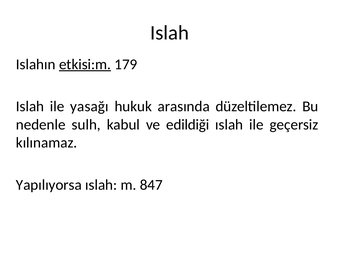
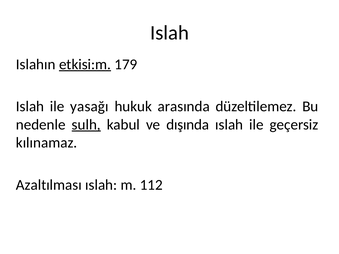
sulh underline: none -> present
edildiği: edildiği -> dışında
Yapılıyorsa: Yapılıyorsa -> Azaltılması
847: 847 -> 112
